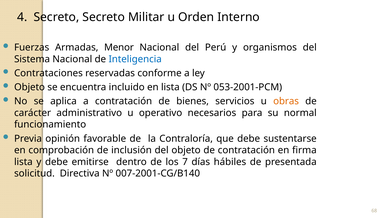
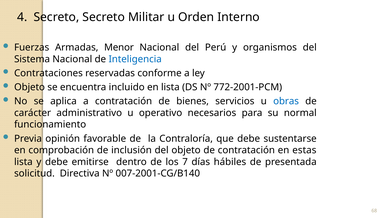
053-2001-PCM: 053-2001-PCM -> 772-2001-PCM
obras colour: orange -> blue
firma: firma -> estas
